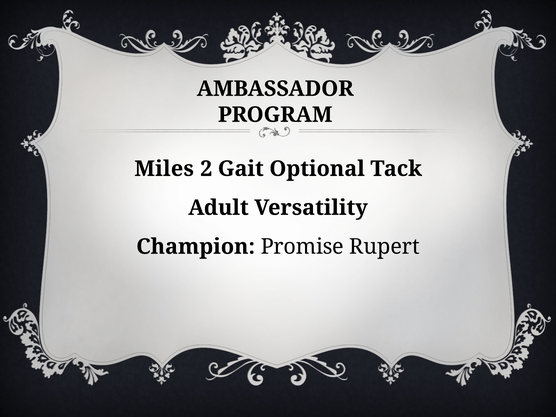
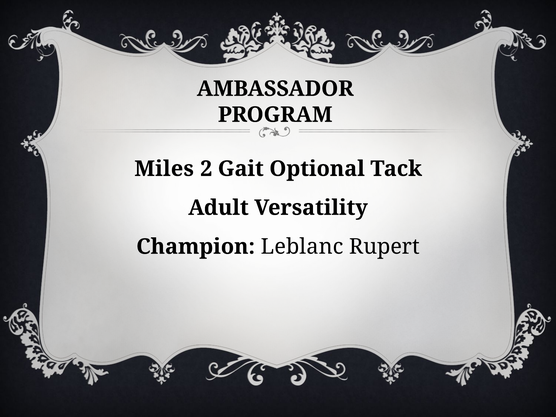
Promise: Promise -> Leblanc
